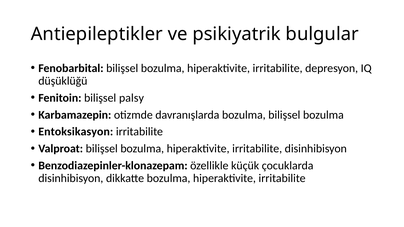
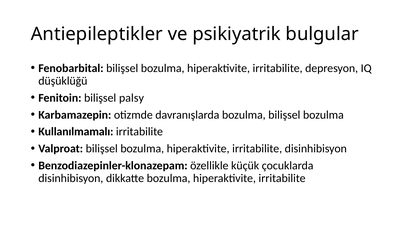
Entoksikasyon: Entoksikasyon -> Kullanılmamalı
